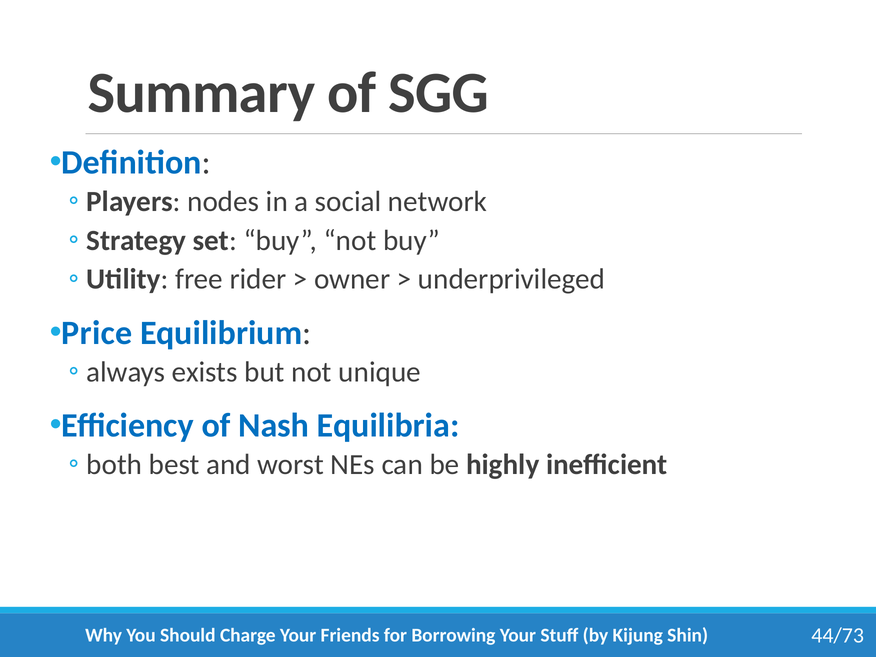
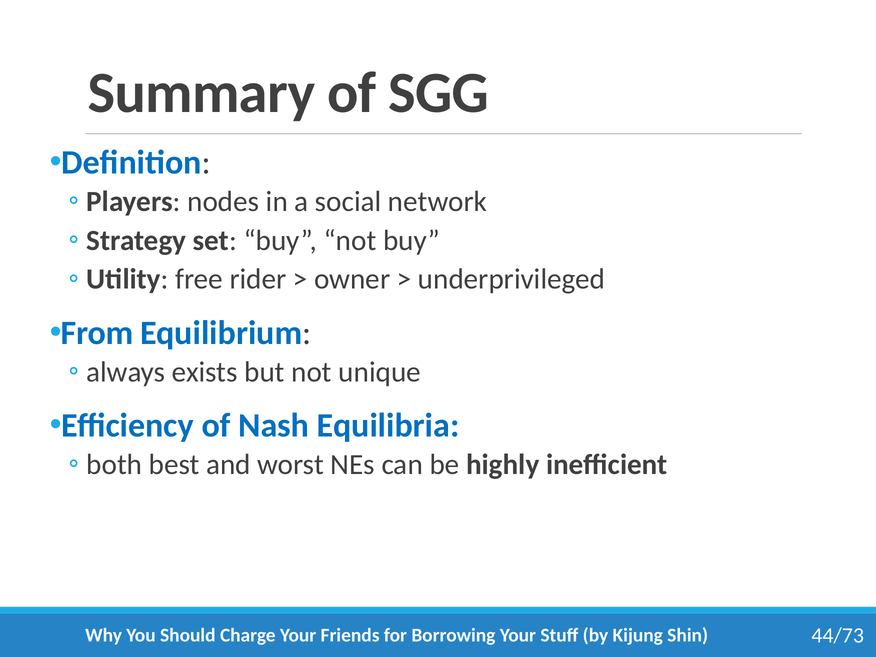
Price: Price -> From
